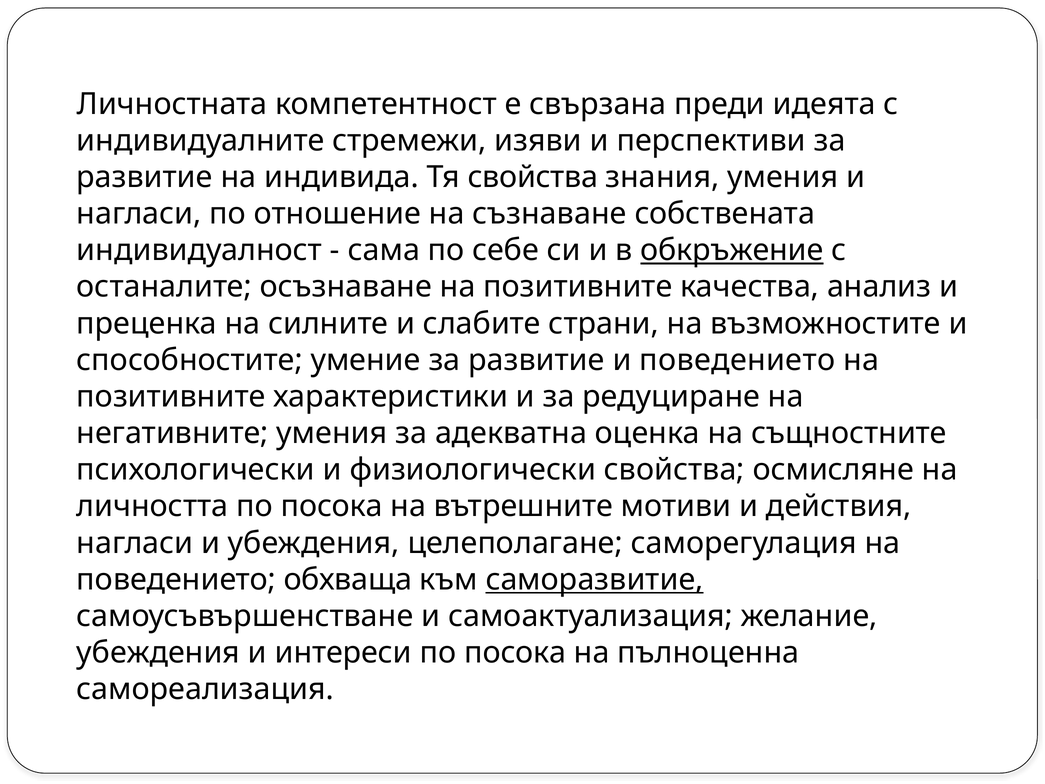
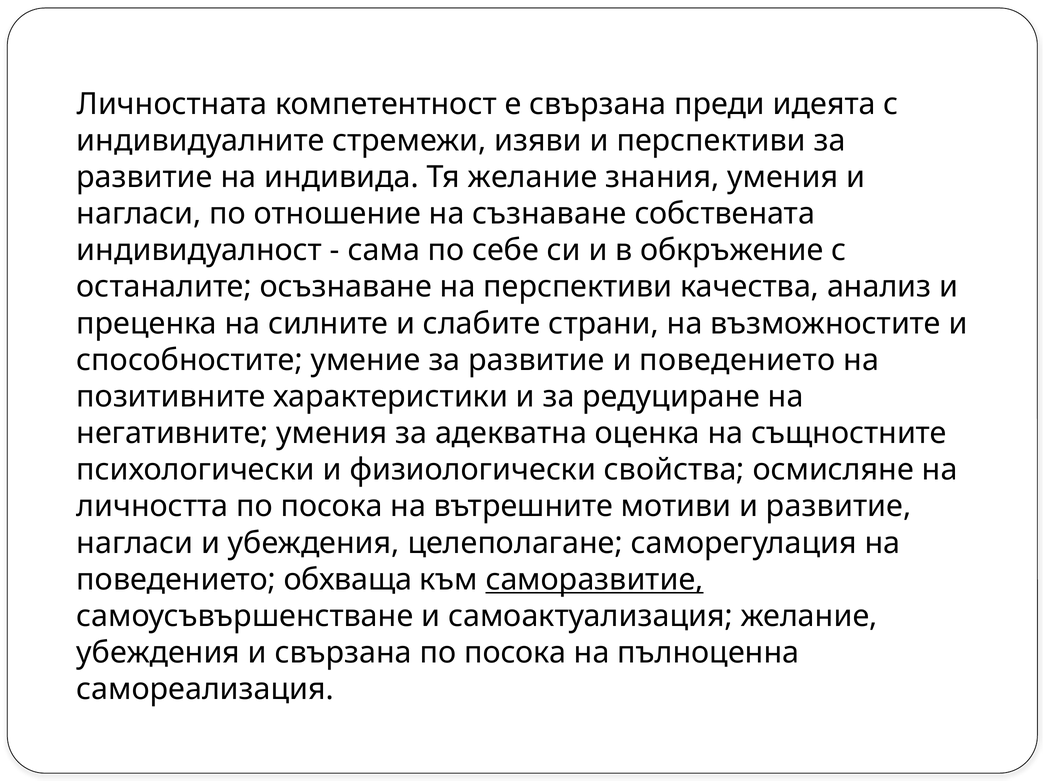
Тя свойства: свойства -> желание
обкръжение underline: present -> none
осъзнаване на позитивните: позитивните -> перспективи
и действия: действия -> развитие
и интереси: интереси -> свързана
